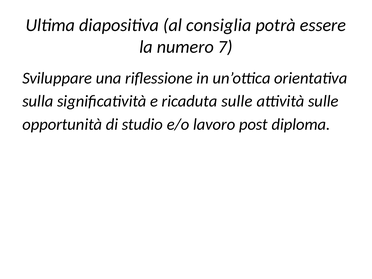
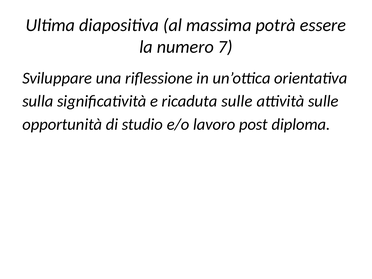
consiglia: consiglia -> massima
